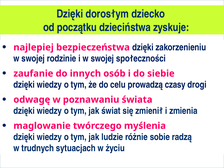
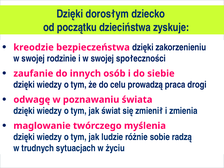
najlepiej: najlepiej -> kreodzie
czasy: czasy -> praca
